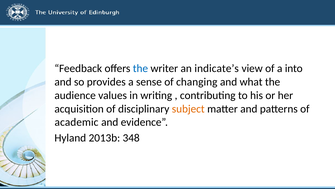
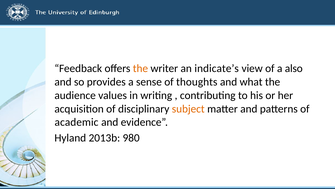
the at (140, 68) colour: blue -> orange
into: into -> also
changing: changing -> thoughts
348: 348 -> 980
